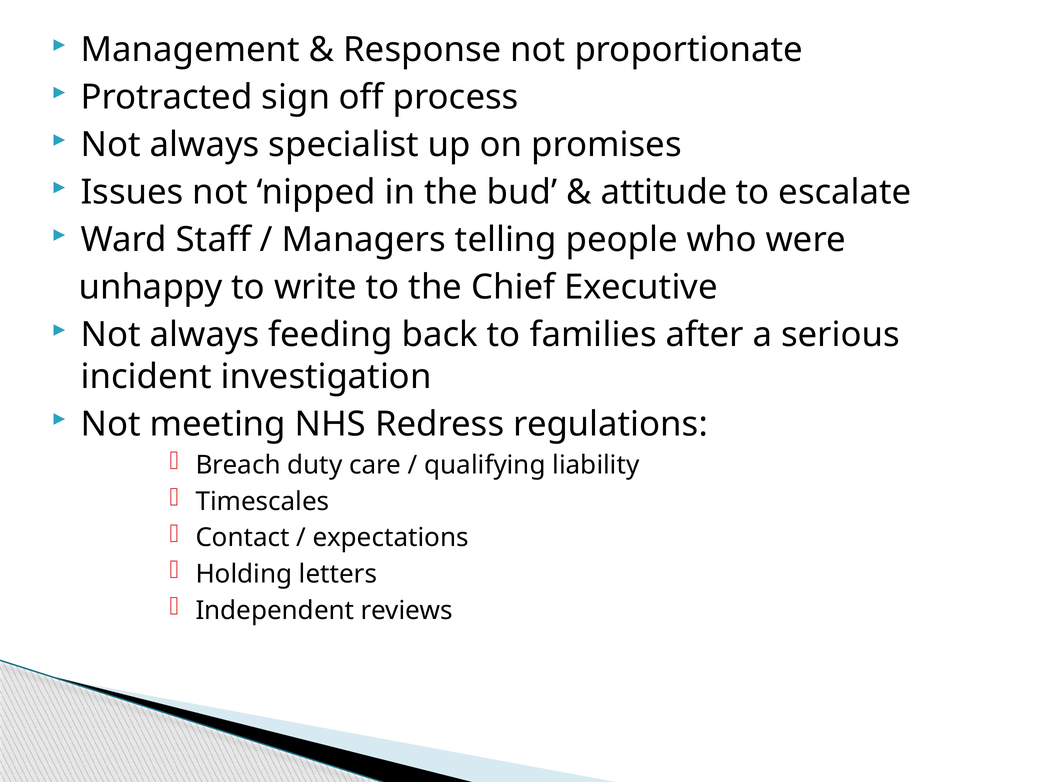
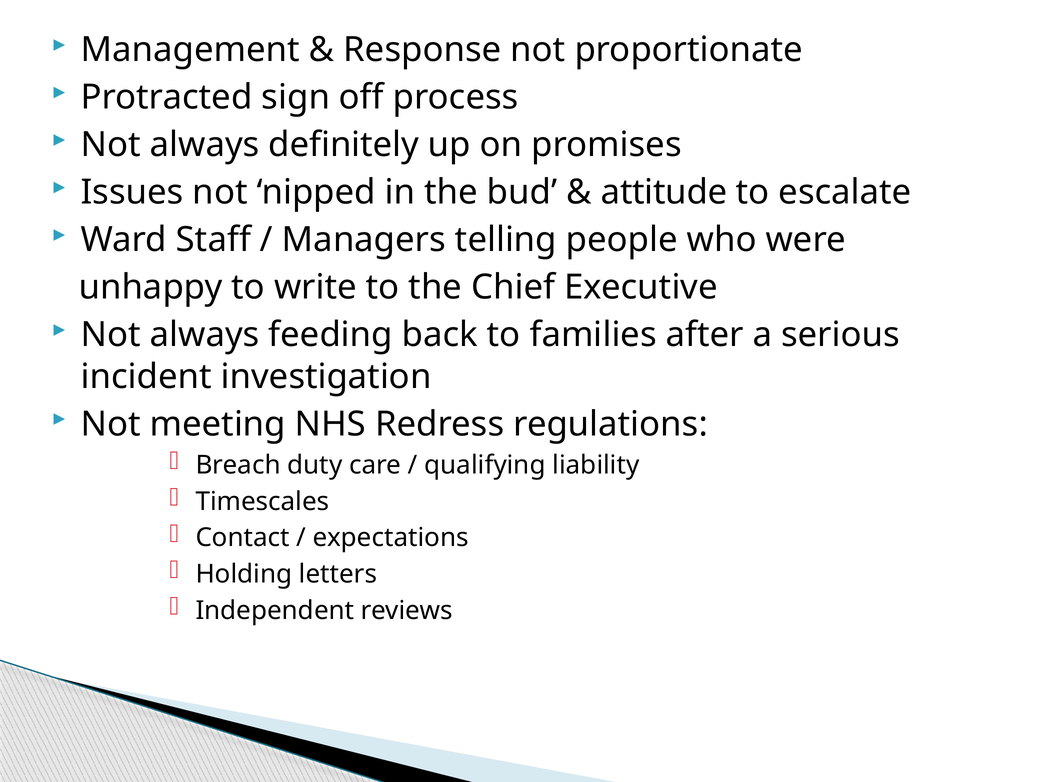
specialist: specialist -> definitely
